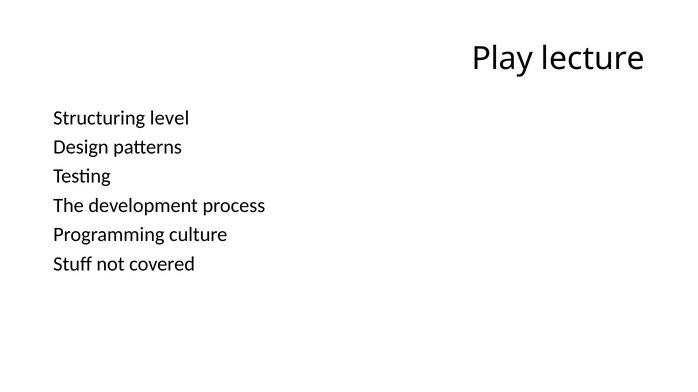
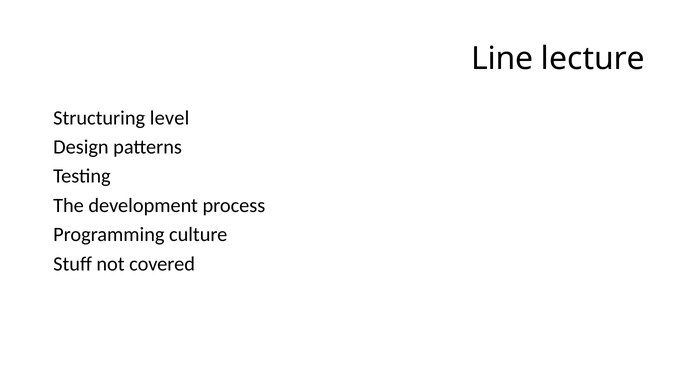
Play: Play -> Line
